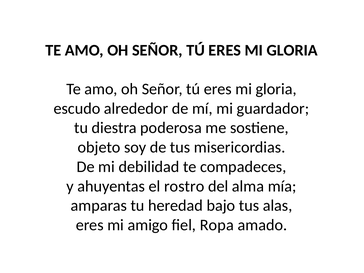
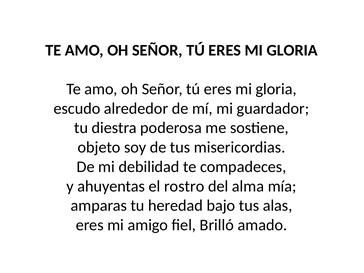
Ropa: Ropa -> Brilló
